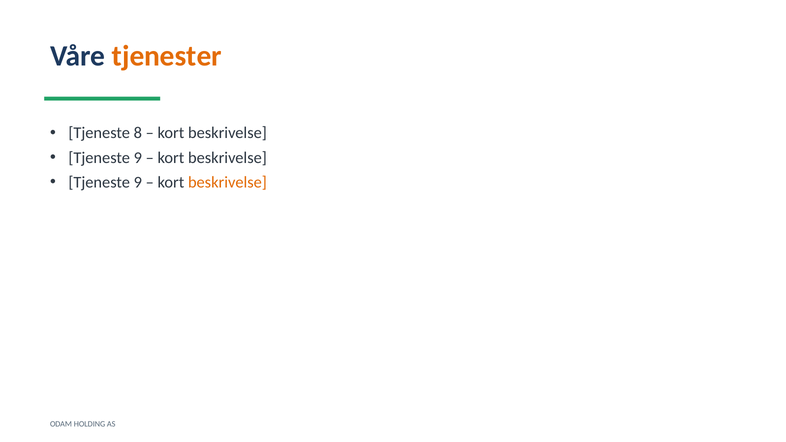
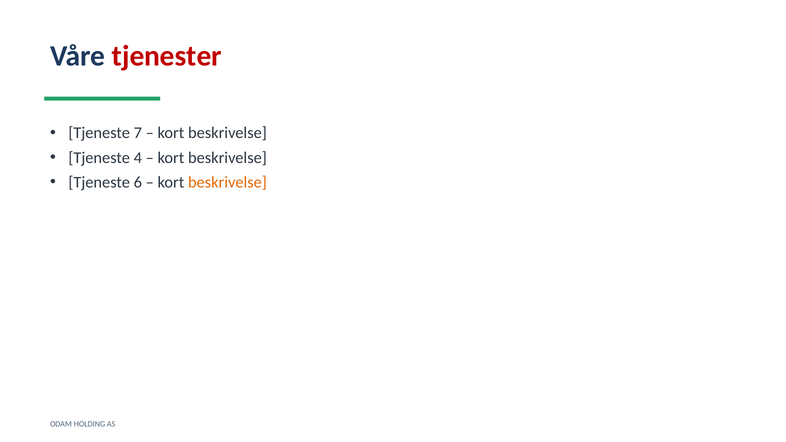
tjenester colour: orange -> red
8: 8 -> 7
9 at (138, 158): 9 -> 4
9 at (138, 182): 9 -> 6
